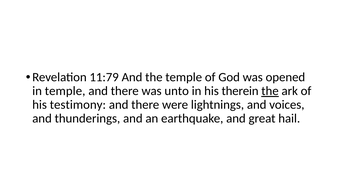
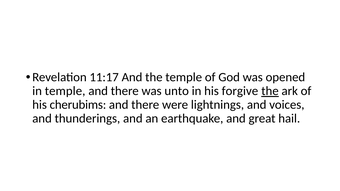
11:79: 11:79 -> 11:17
therein: therein -> forgive
testimony: testimony -> cherubims
